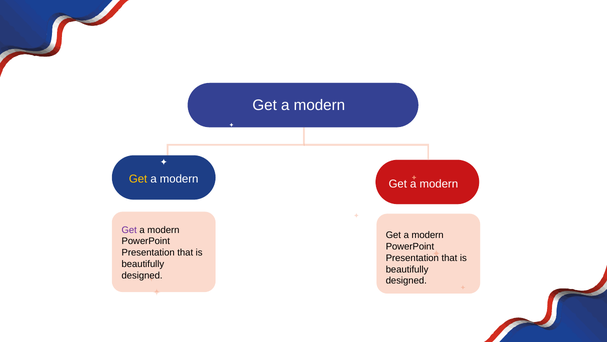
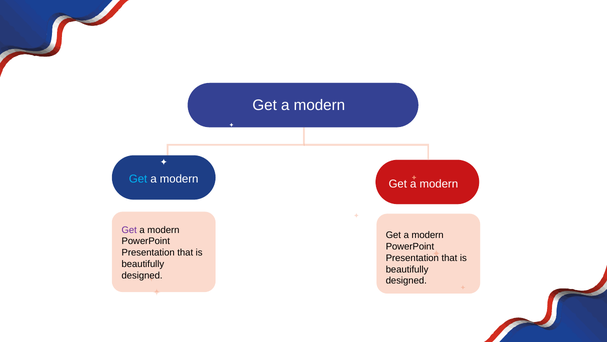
Get at (138, 179) colour: yellow -> light blue
